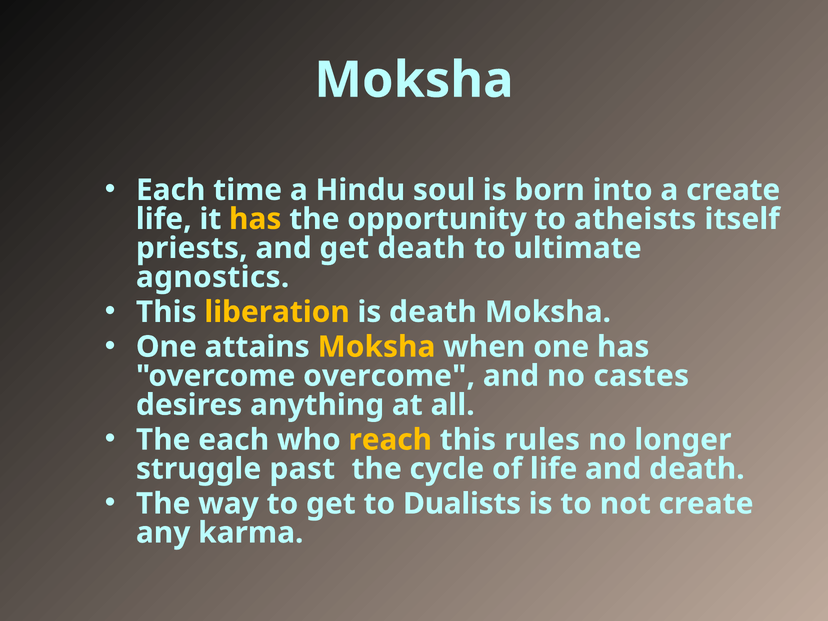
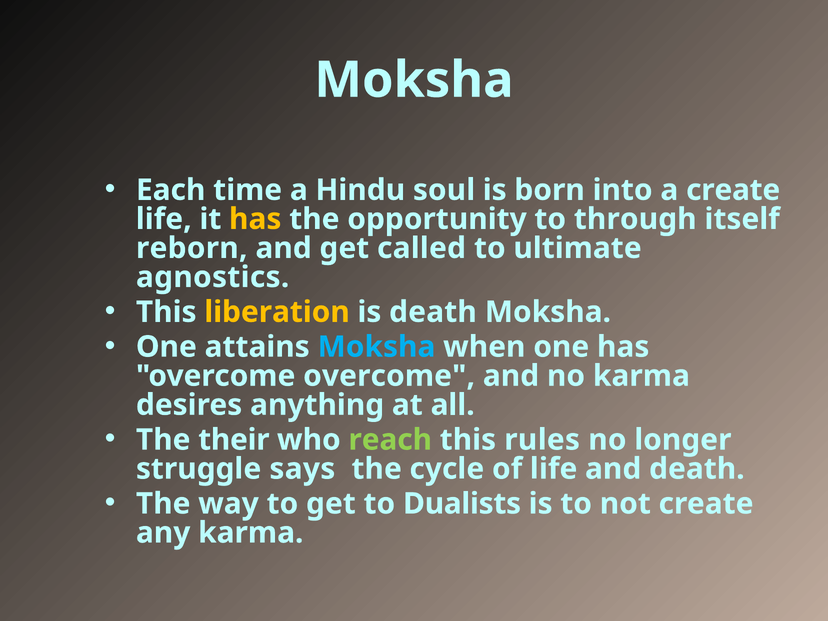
atheists: atheists -> through
priests: priests -> reborn
get death: death -> called
Moksha at (376, 347) colour: yellow -> light blue
no castes: castes -> karma
The each: each -> their
reach colour: yellow -> light green
past: past -> says
